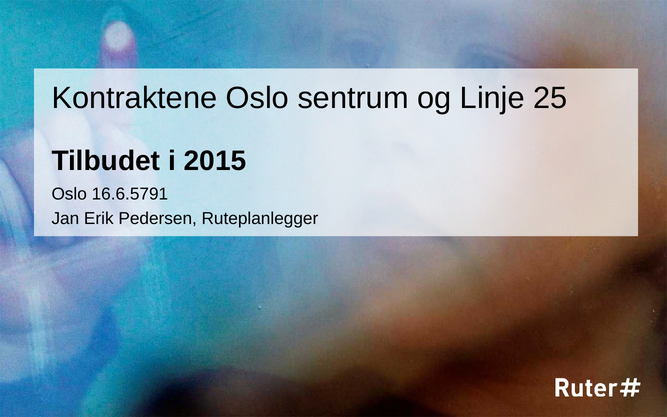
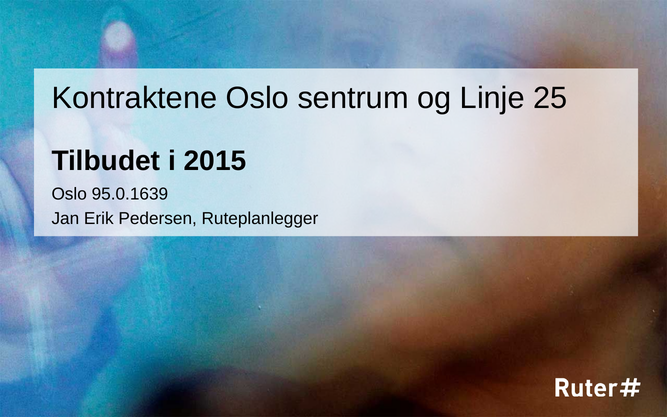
16.6.5791: 16.6.5791 -> 95.0.1639
